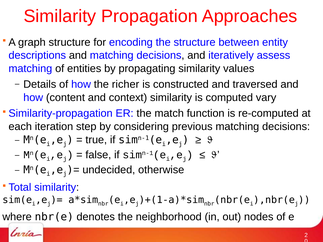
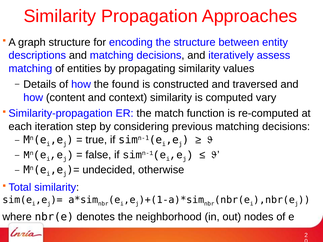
richer: richer -> found
